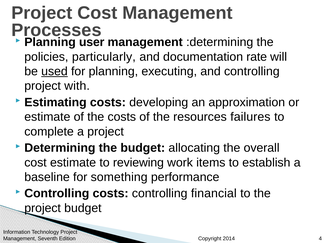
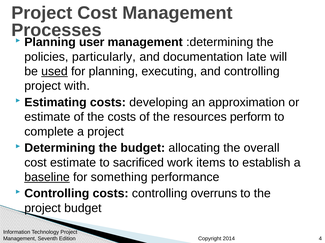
rate: rate -> late
failures: failures -> perform
reviewing: reviewing -> sacrificed
baseline underline: none -> present
financial: financial -> overruns
